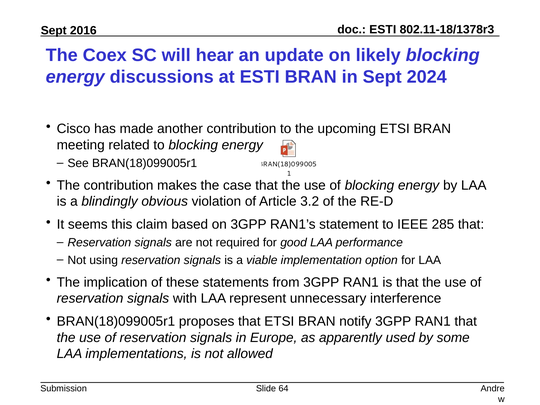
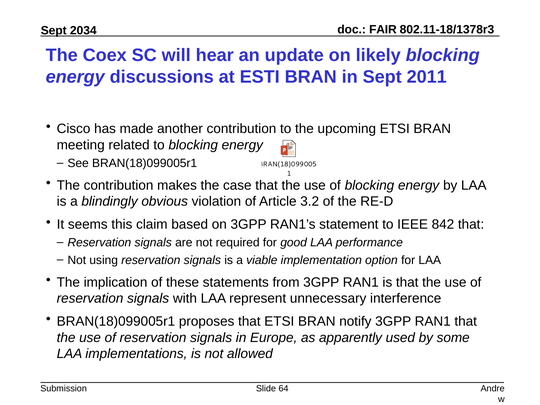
ESTI at (383, 30): ESTI -> FAIR
2016: 2016 -> 2034
2024: 2024 -> 2011
285: 285 -> 842
